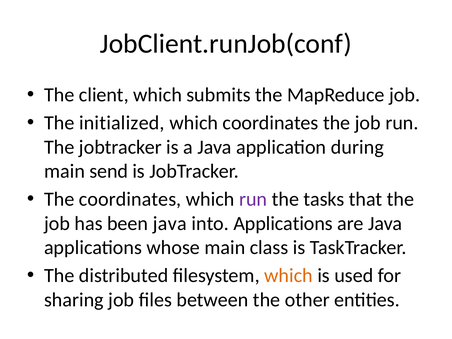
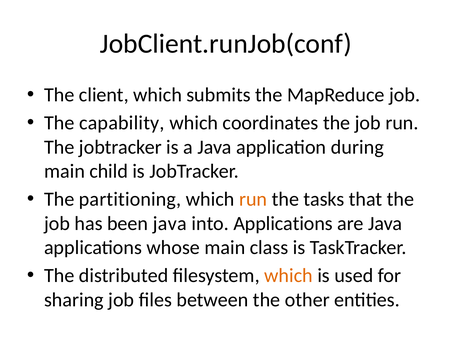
initialized: initialized -> capability
send: send -> child
The coordinates: coordinates -> partitioning
run at (253, 199) colour: purple -> orange
